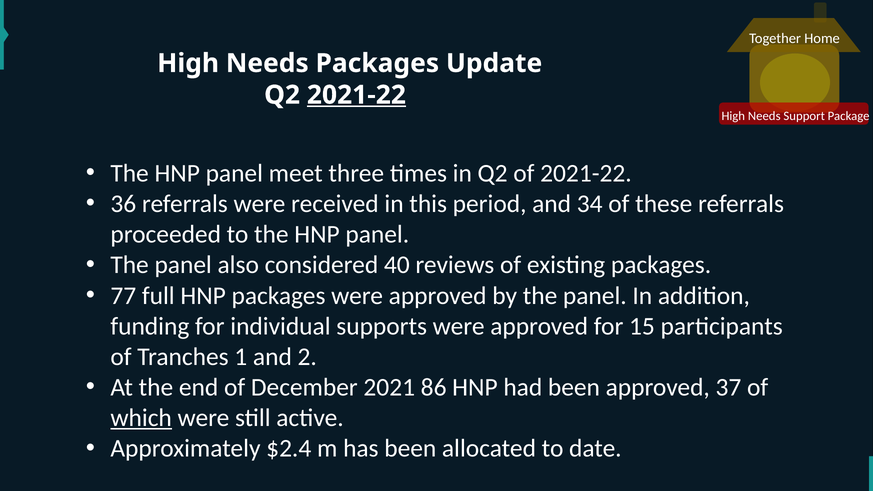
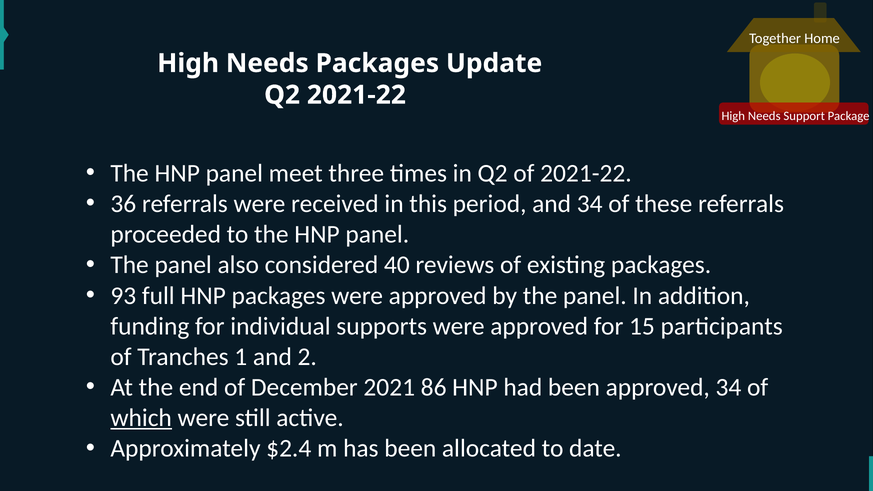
2021-22 at (356, 95) underline: present -> none
77: 77 -> 93
approved 37: 37 -> 34
